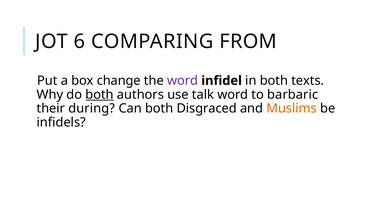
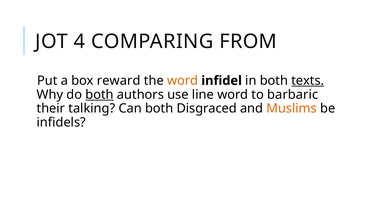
6: 6 -> 4
change: change -> reward
word at (183, 80) colour: purple -> orange
texts underline: none -> present
talk: talk -> line
during: during -> talking
